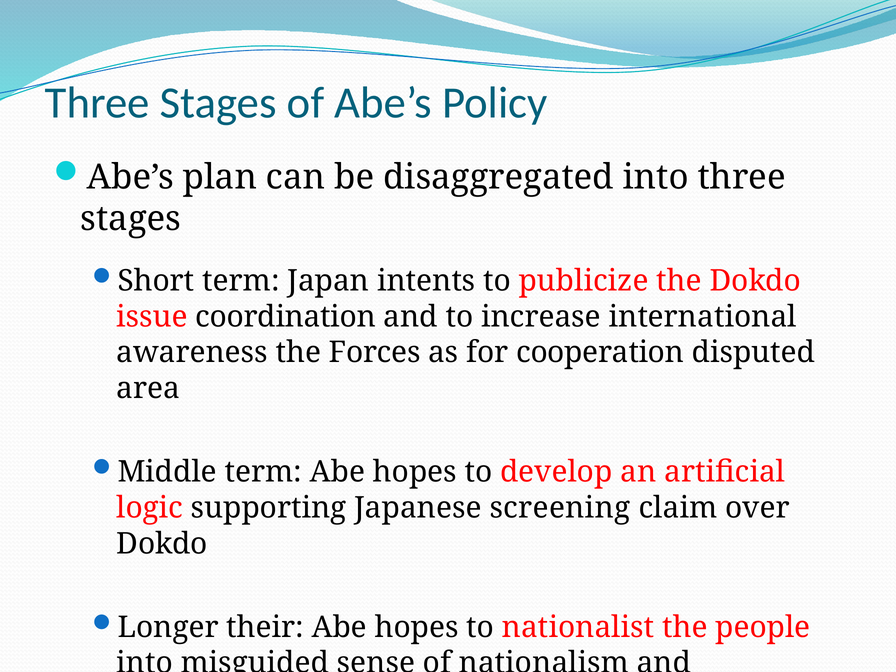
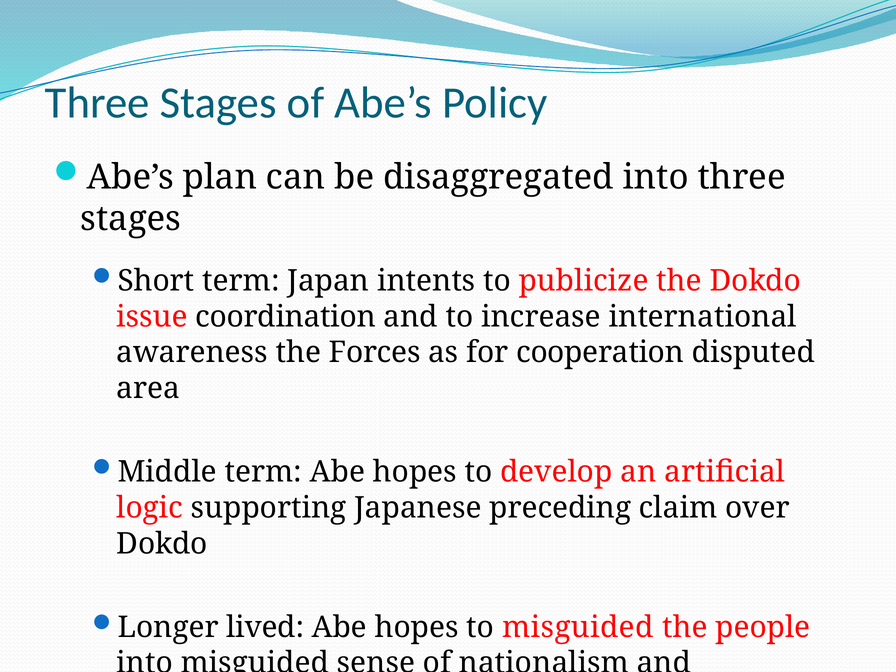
screening: screening -> preceding
their: their -> lived
to nationalist: nationalist -> misguided
